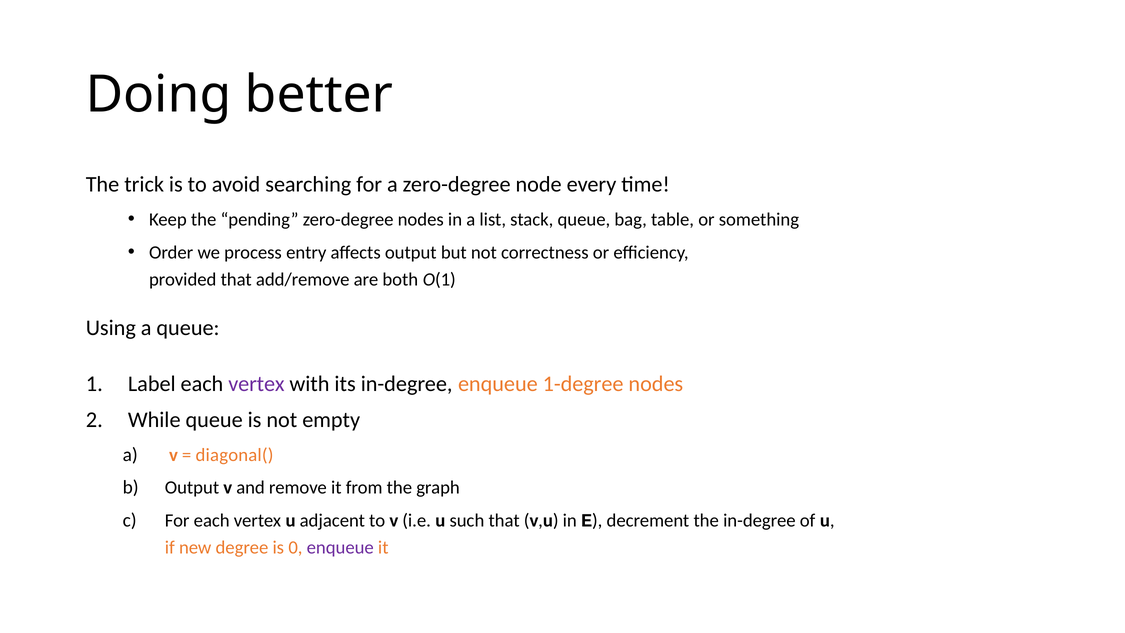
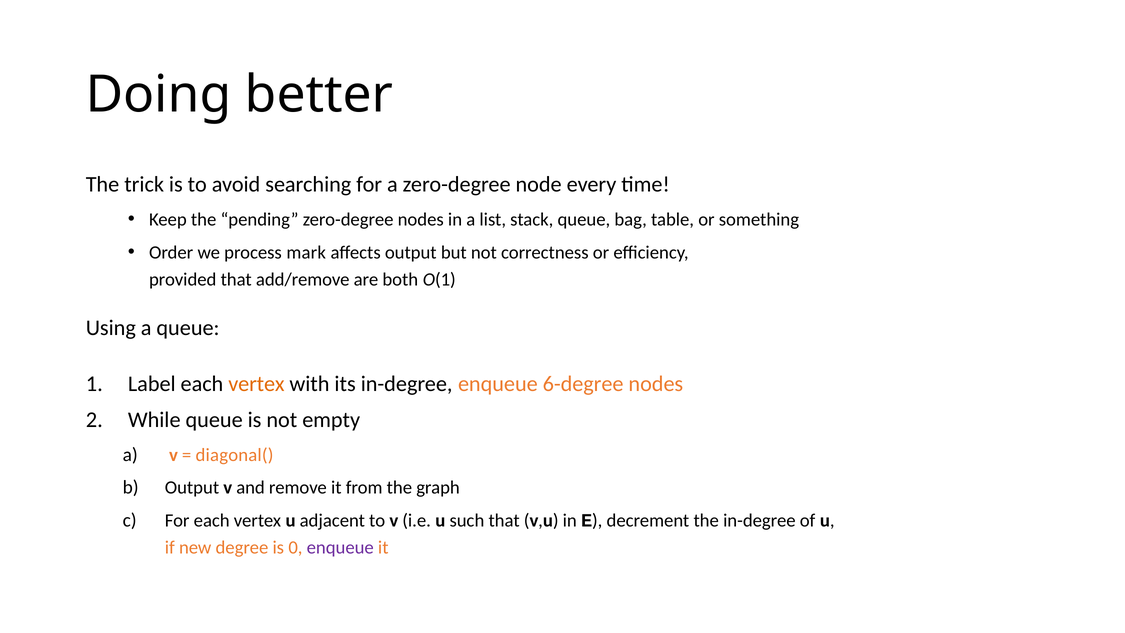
entry: entry -> mark
vertex at (256, 384) colour: purple -> orange
1-degree: 1-degree -> 6-degree
